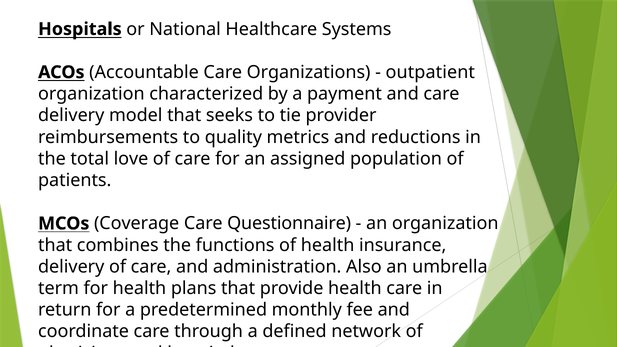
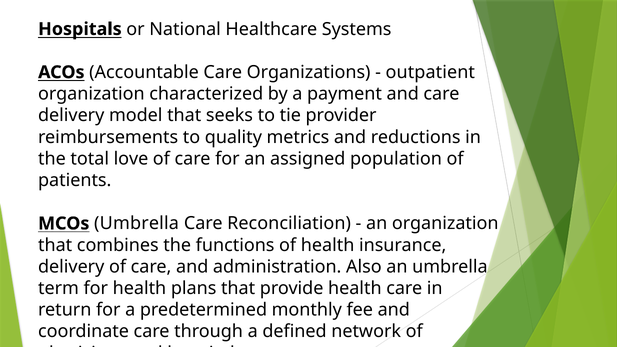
MCOs Coverage: Coverage -> Umbrella
Questionnaire: Questionnaire -> Reconciliation
